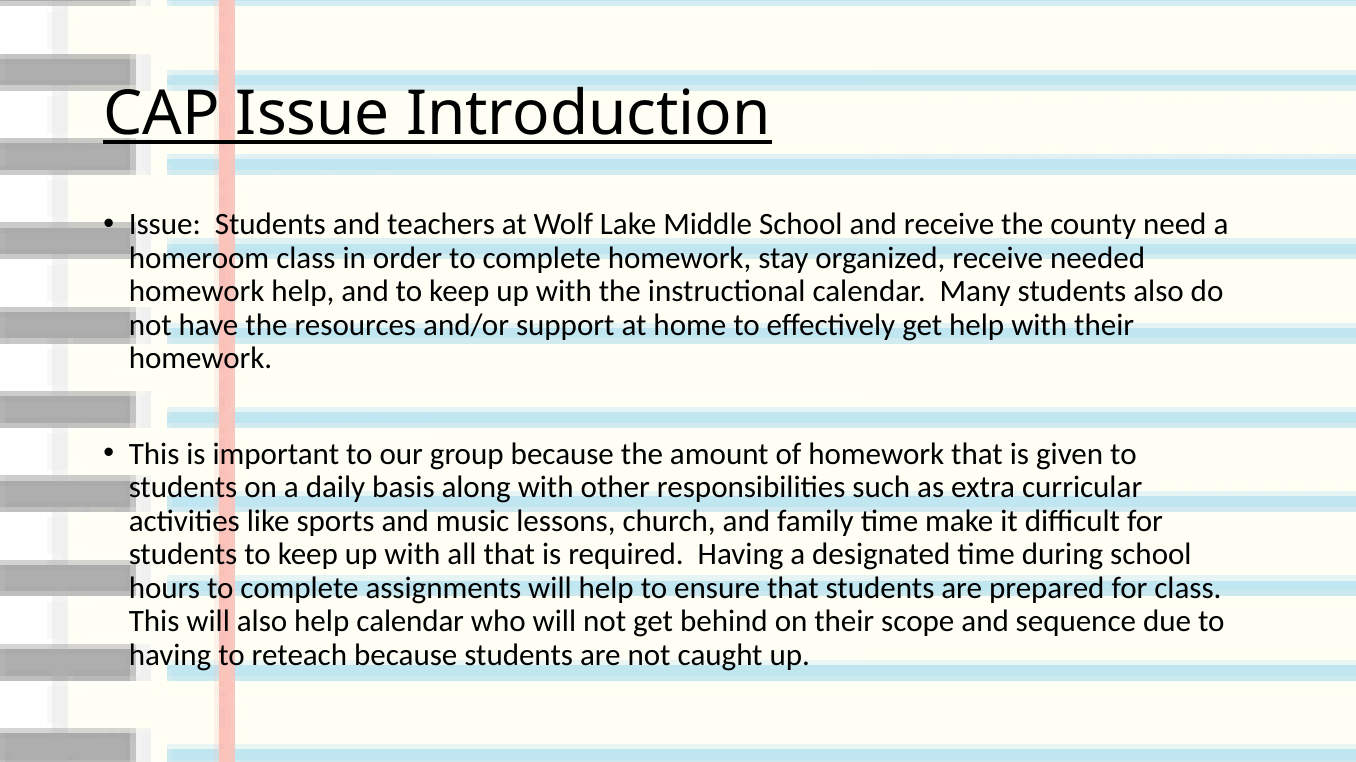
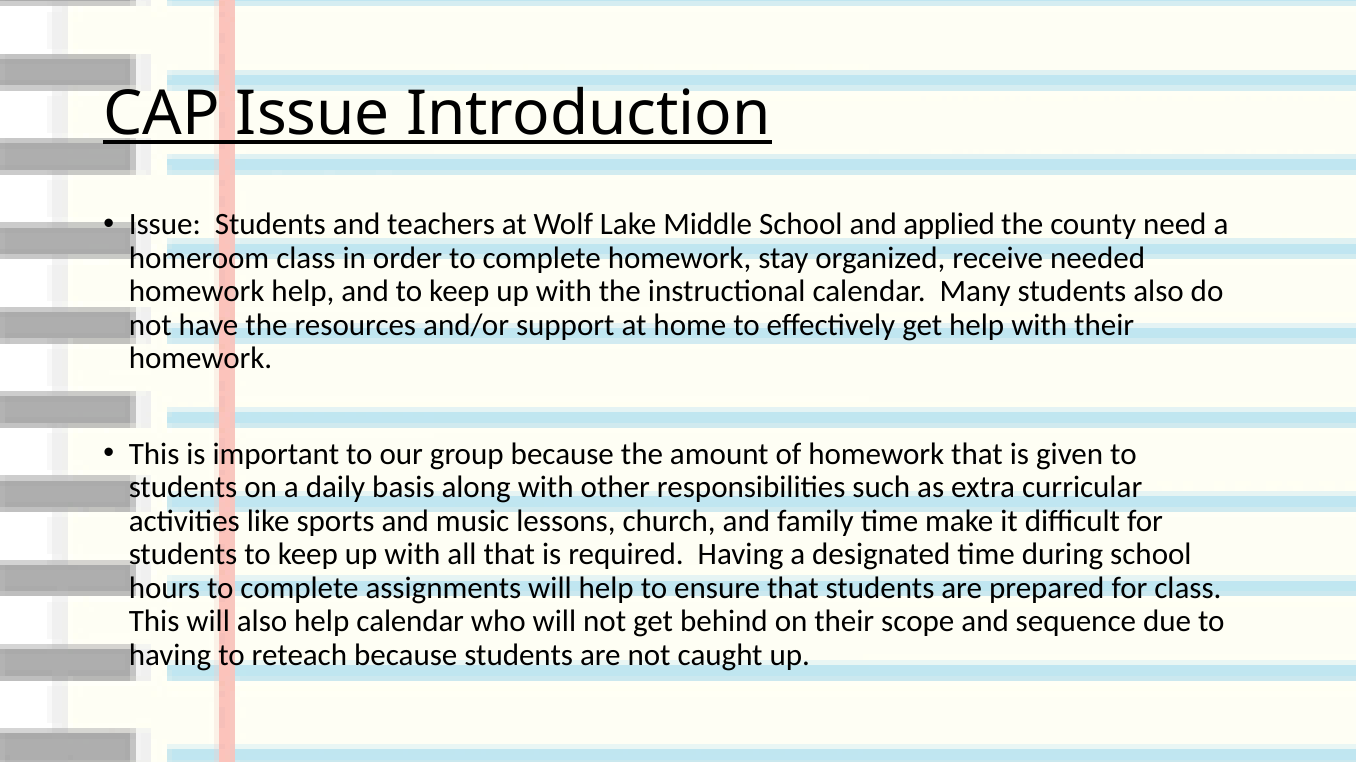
and receive: receive -> applied
